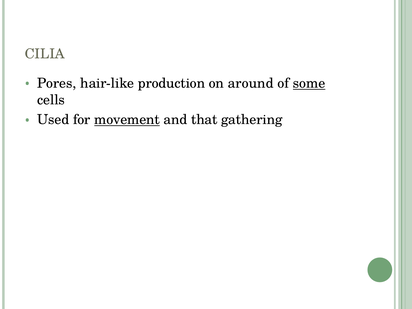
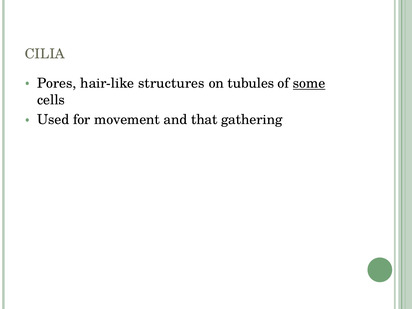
production: production -> structures
around: around -> tubules
movement underline: present -> none
